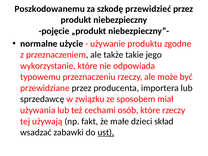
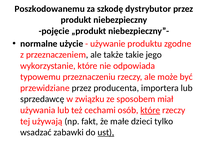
przewidzieć: przewidzieć -> dystrybutor
które at (150, 110) underline: none -> present
skład: skład -> tylko
